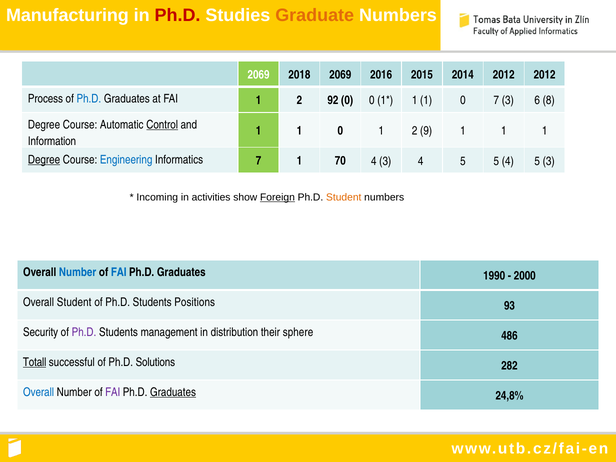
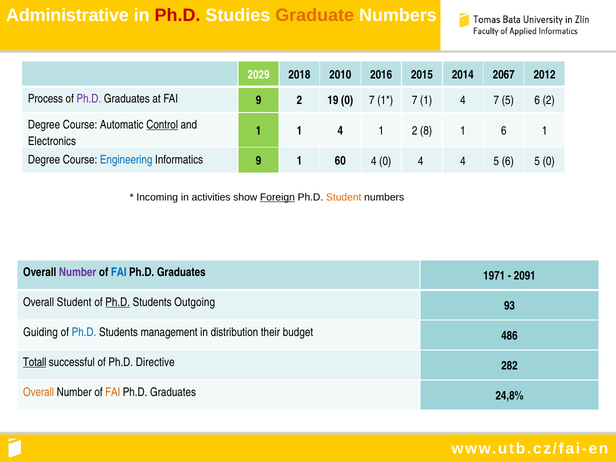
Manufacturing: Manufacturing -> Administrative
2069 at (259, 75): 2069 -> 2029
2018 2069: 2069 -> 2010
2014 2012: 2012 -> 2067
Ph.D at (89, 99) colour: blue -> purple
FAI 1: 1 -> 9
92: 92 -> 19
0 0: 0 -> 7
1 at (415, 100): 1 -> 7
0 at (463, 100): 0 -> 4
7 3: 3 -> 5
6 8: 8 -> 2
0 at (340, 131): 0 -> 4
9: 9 -> 8
1 at (504, 131): 1 -> 6
Information: Information -> Electronics
Degree at (44, 160) underline: present -> none
Informatics 7: 7 -> 9
70: 70 -> 60
4 3: 3 -> 0
5 at (463, 161): 5 -> 4
4 at (508, 161): 4 -> 6
5 3: 3 -> 0
Number at (78, 272) colour: blue -> purple
1990: 1990 -> 1971
2000: 2000 -> 2091
Ph.D at (118, 302) underline: none -> present
Positions: Positions -> Outgoing
Security: Security -> Guiding
Ph.D at (84, 332) colour: purple -> blue
sphere: sphere -> budget
Solutions: Solutions -> Directive
Overall at (39, 392) colour: blue -> orange
FAI at (113, 392) colour: purple -> orange
Graduates at (173, 392) underline: present -> none
